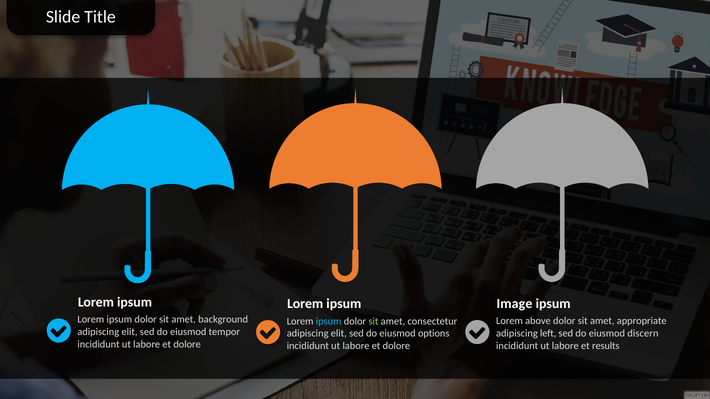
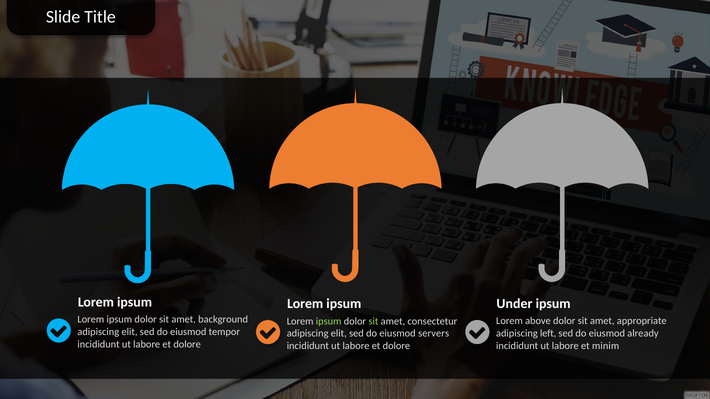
Image: Image -> Under
ipsum at (329, 321) colour: light blue -> light green
discern: discern -> already
options: options -> servers
results: results -> minim
